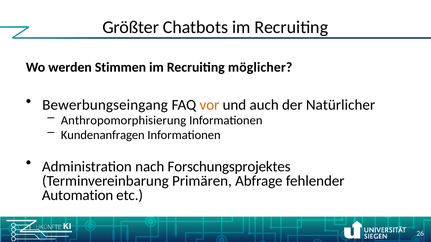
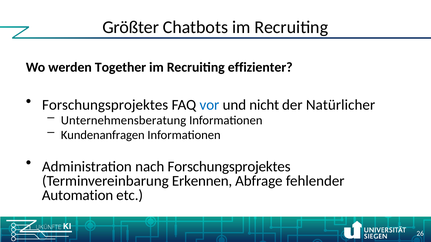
Stimmen: Stimmen -> Together
möglicher: möglicher -> effizienter
Bewerbungseingang at (105, 105): Bewerbungseingang -> Forschungsprojektes
vor colour: orange -> blue
auch: auch -> nicht
Anthropomorphisierung: Anthropomorphisierung -> Unternehmensberatung
Primären: Primären -> Erkennen
